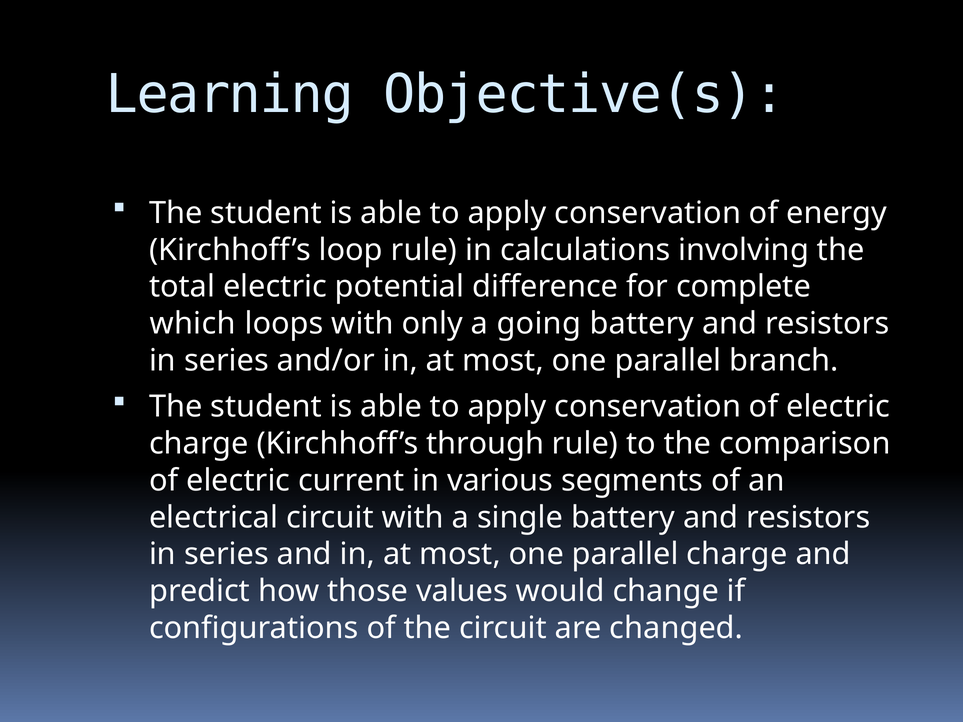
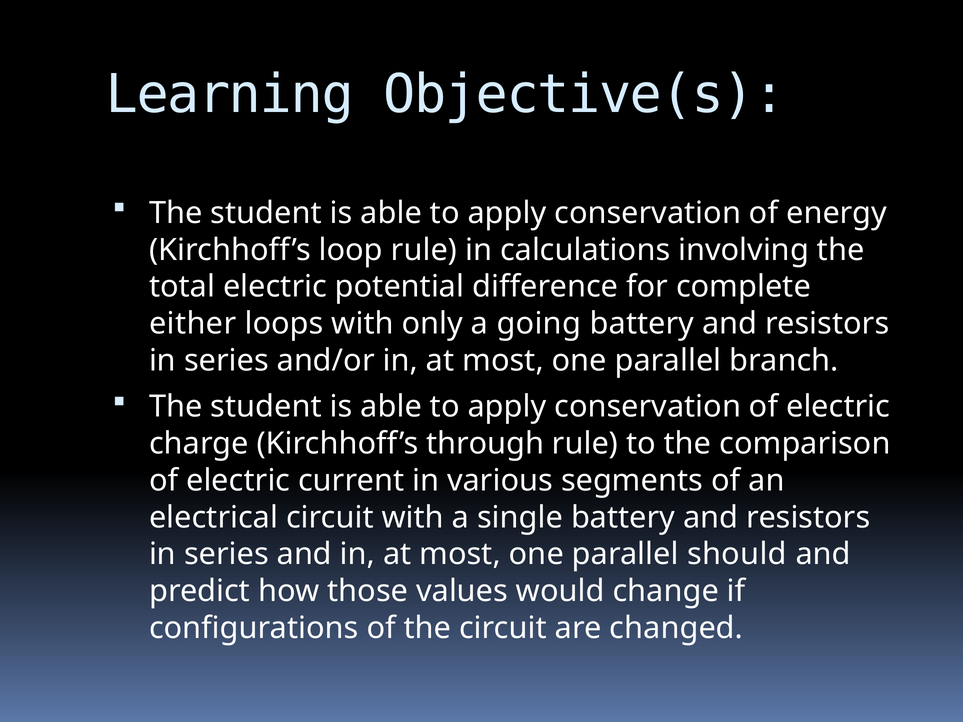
which: which -> either
parallel charge: charge -> should
